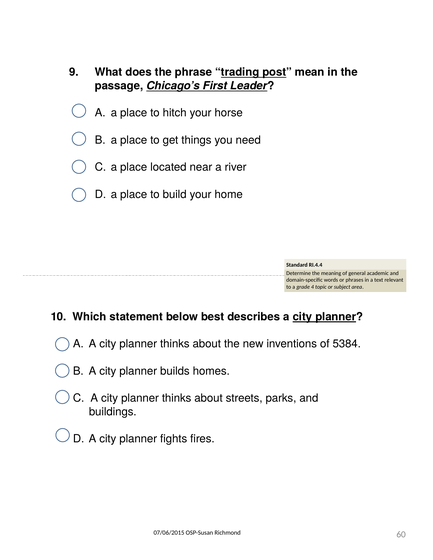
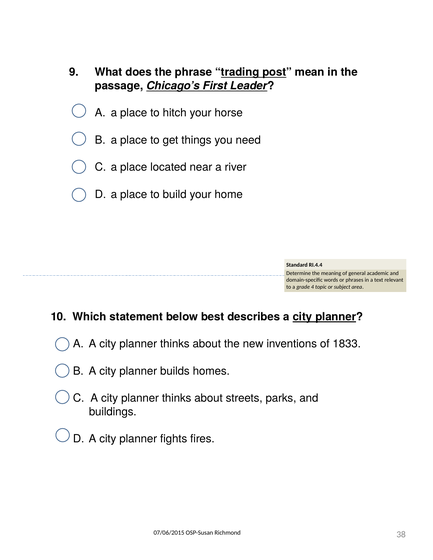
5384: 5384 -> 1833
60: 60 -> 38
